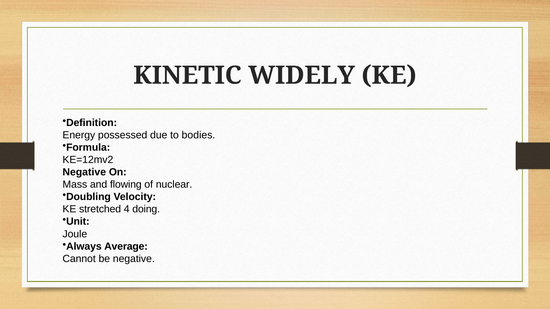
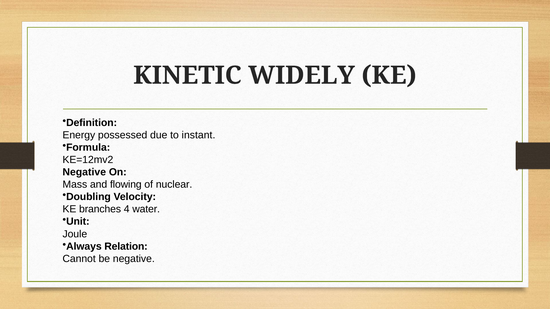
bodies: bodies -> instant
stretched: stretched -> branches
doing: doing -> water
Average: Average -> Relation
